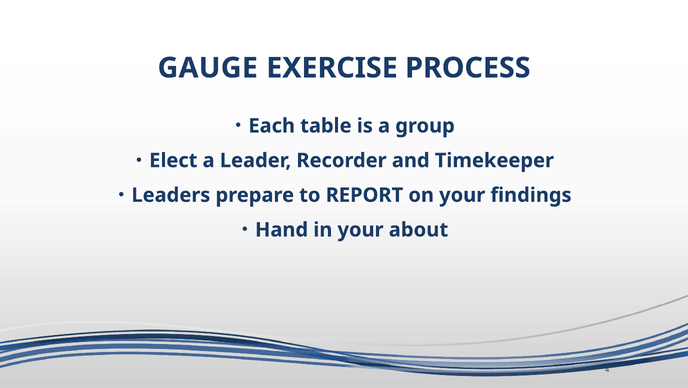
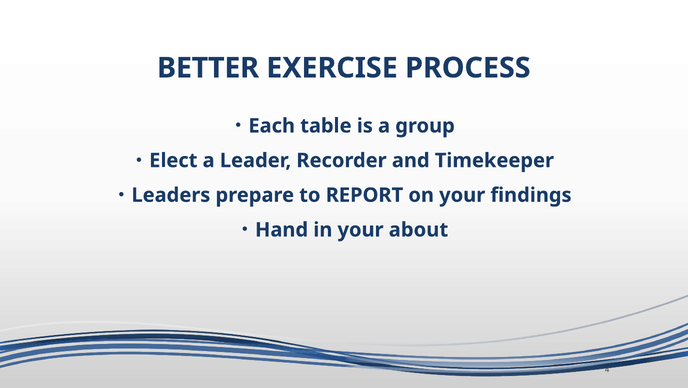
GAUGE: GAUGE -> BETTER
